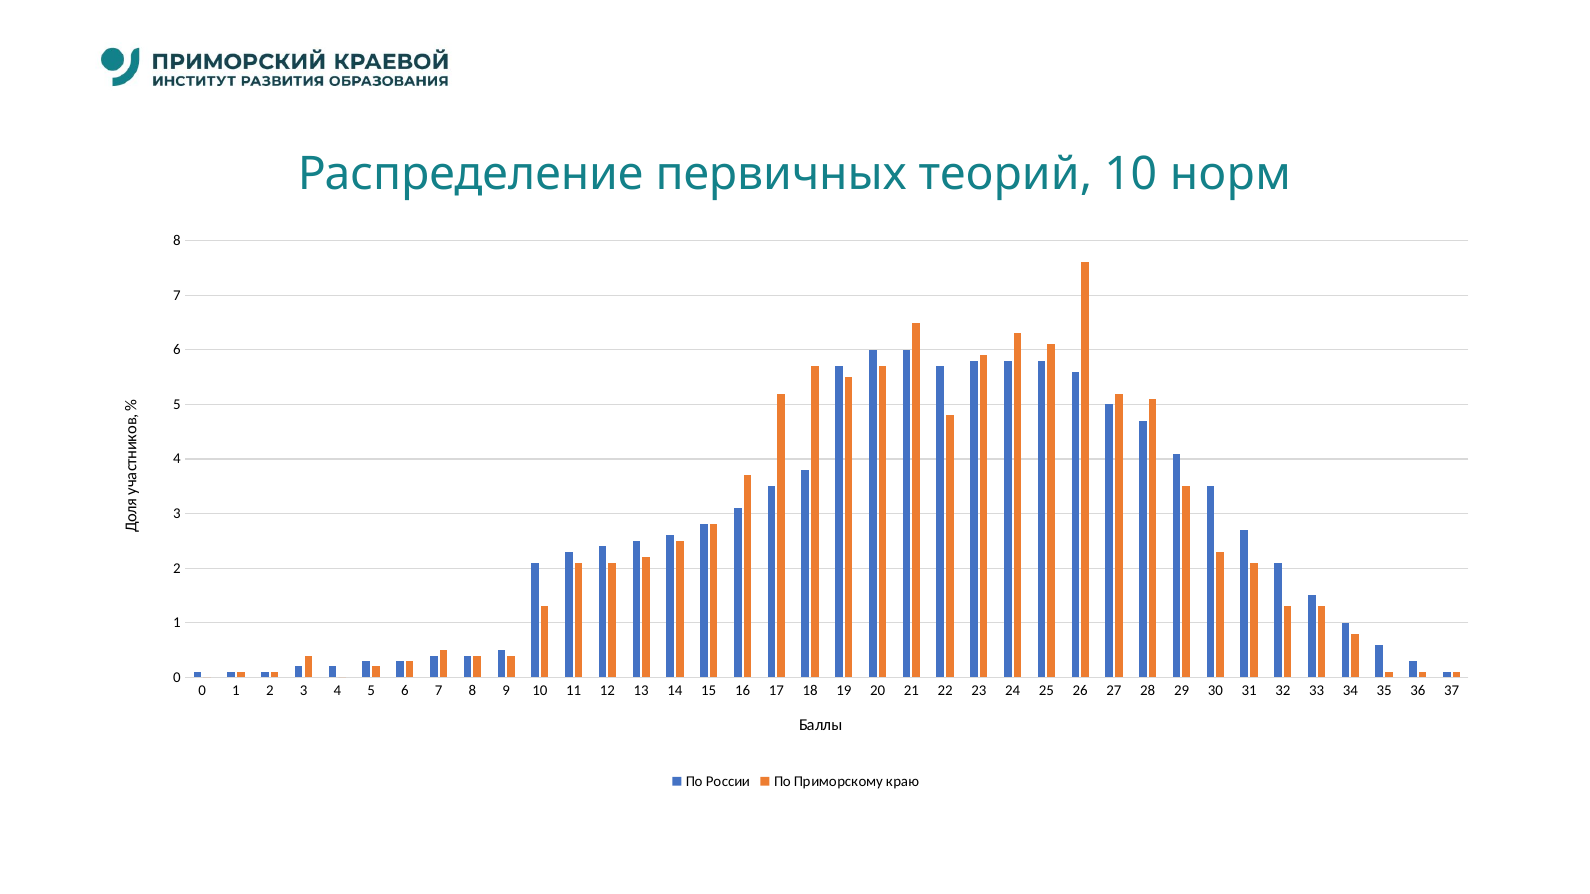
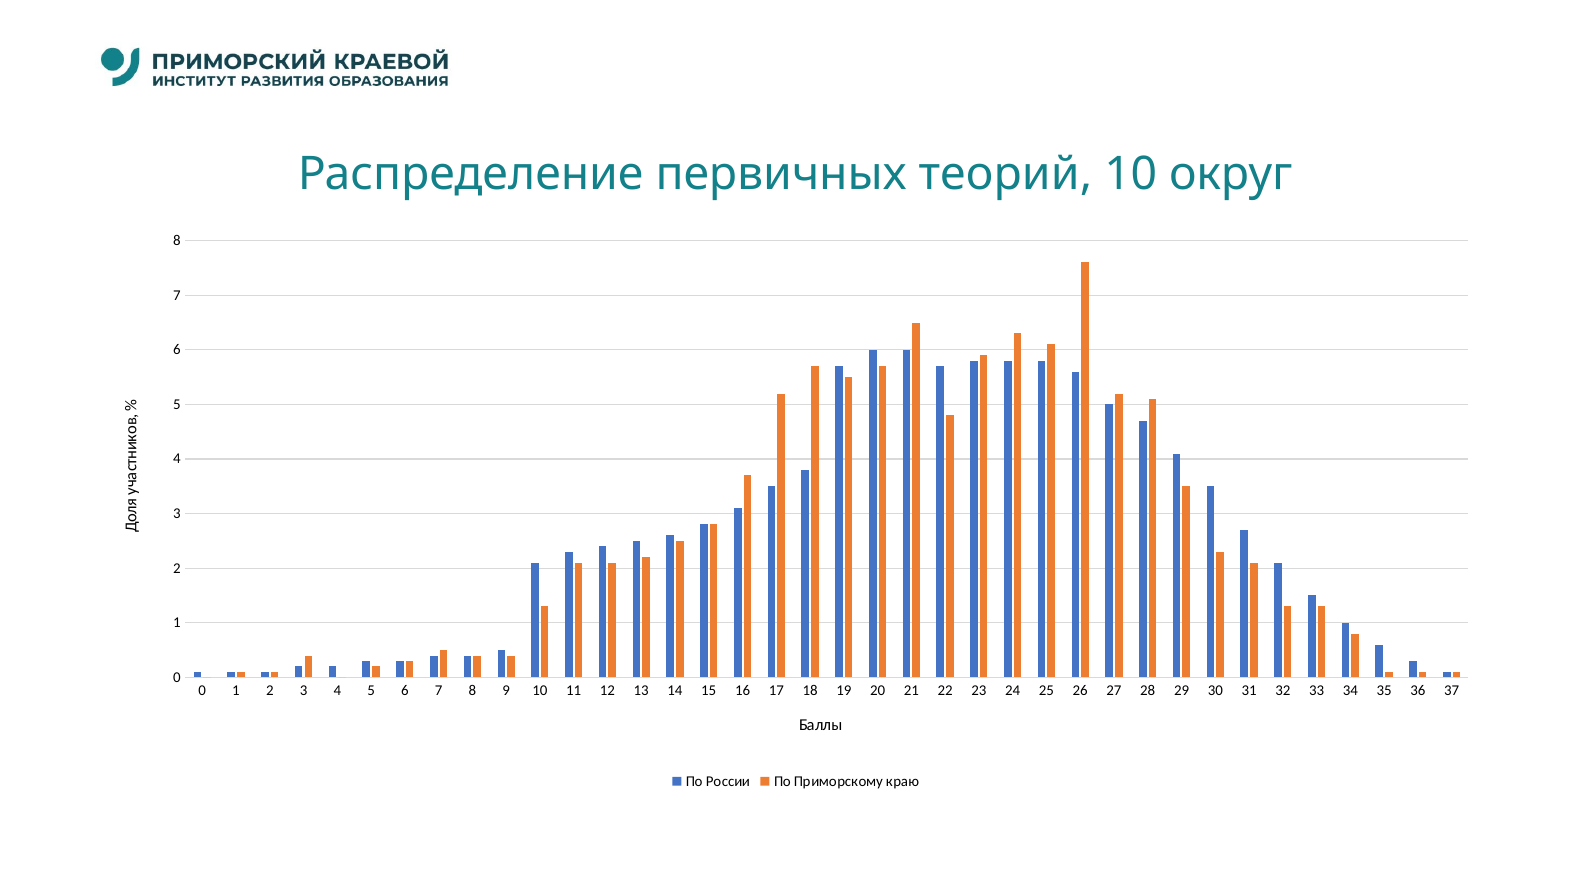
норм: норм -> округ
